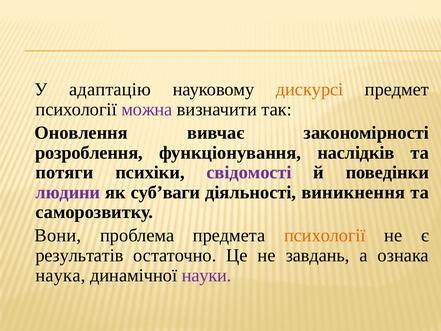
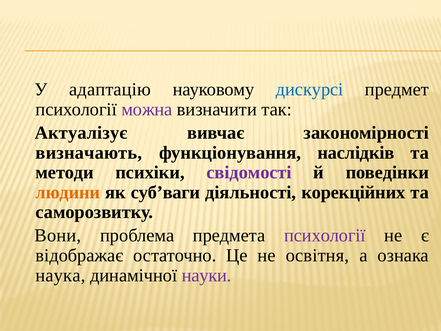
дискурсі colour: orange -> blue
Оновлення: Оновлення -> Актуалізує
розроблення: розроблення -> визначають
потяги: потяги -> методи
людини colour: purple -> orange
виникнення: виникнення -> корекційних
психології at (325, 235) colour: orange -> purple
результатів: результатів -> відображає
завдань: завдань -> освітня
